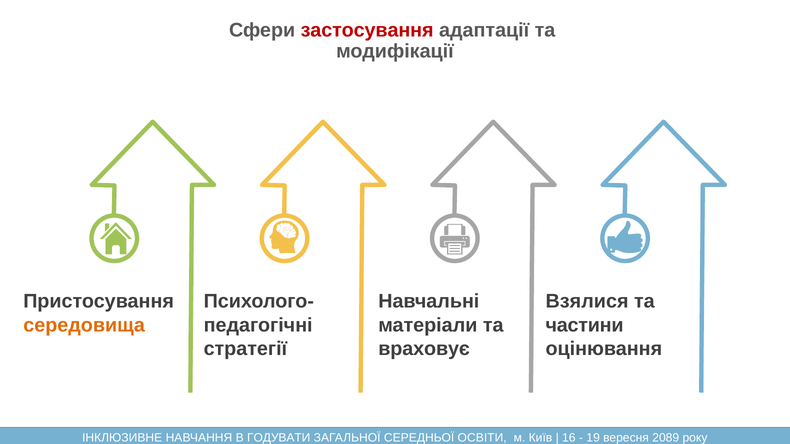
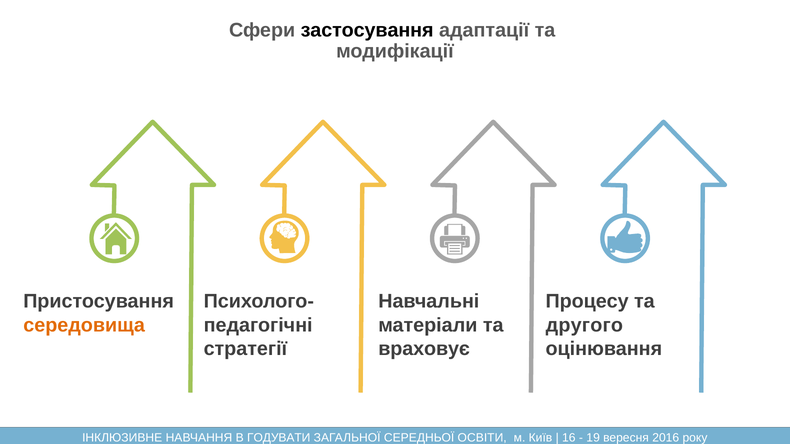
застосування colour: red -> black
Взялися: Взялися -> Процесу
частини: частини -> другого
2089: 2089 -> 2016
